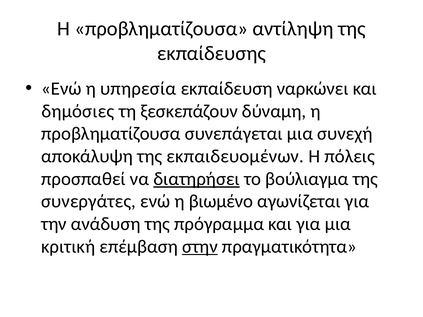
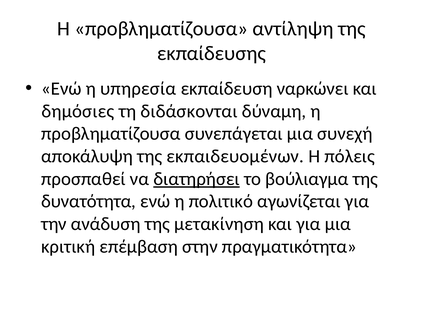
ξεσκεπάζουν: ξεσκεπάζουν -> διδάσκονται
συνεργάτες: συνεργάτες -> δυνατότητα
βιωμένο: βιωμένο -> πολιτικό
πρόγραμμα: πρόγραμμα -> μετακίνηση
στην underline: present -> none
